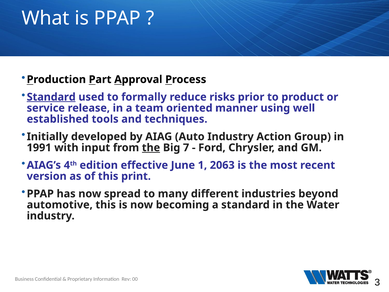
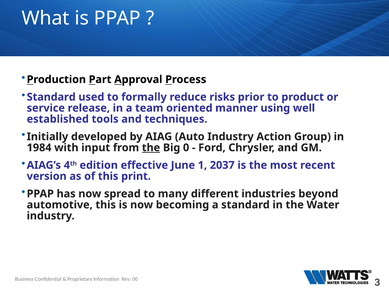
Standard at (51, 97) underline: present -> none
1991: 1991 -> 1984
7: 7 -> 0
2063: 2063 -> 2037
